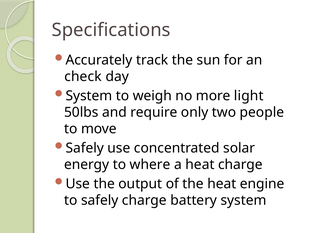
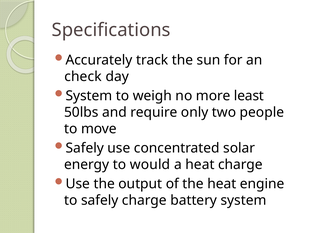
light: light -> least
where: where -> would
